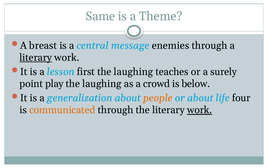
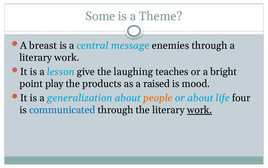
Same: Same -> Some
literary at (36, 57) underline: present -> none
first: first -> give
surely: surely -> bright
laughing at (102, 84): laughing -> products
crowd: crowd -> raised
below: below -> mood
communicated colour: orange -> blue
